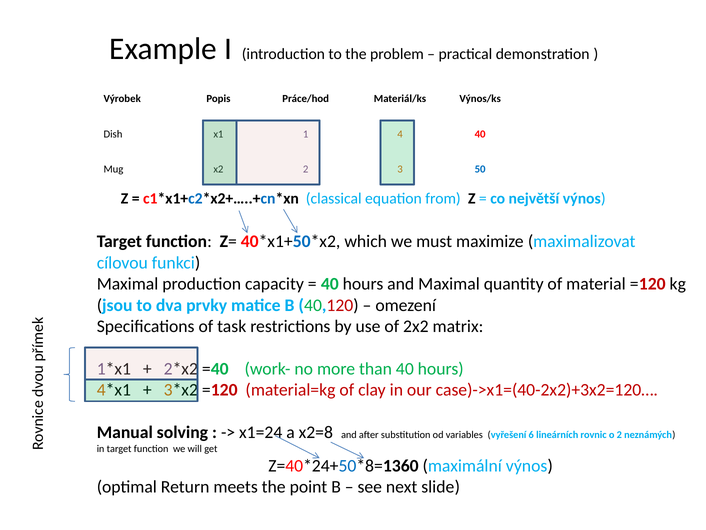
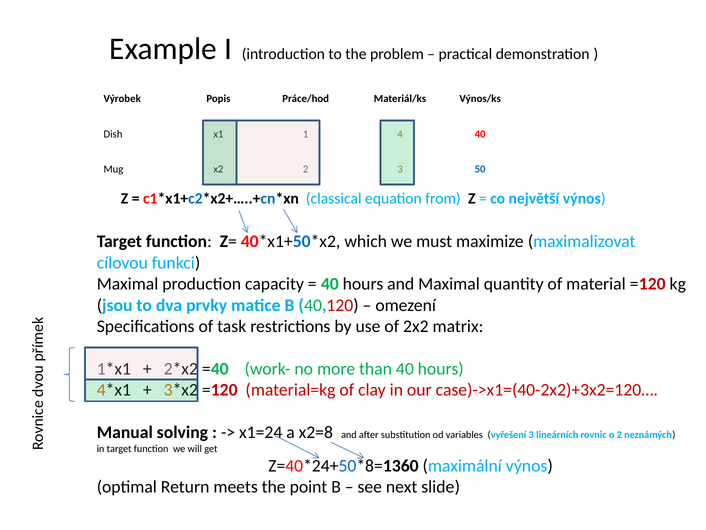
vyřešení 6: 6 -> 3
